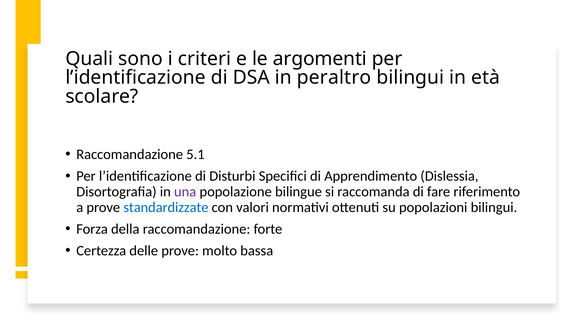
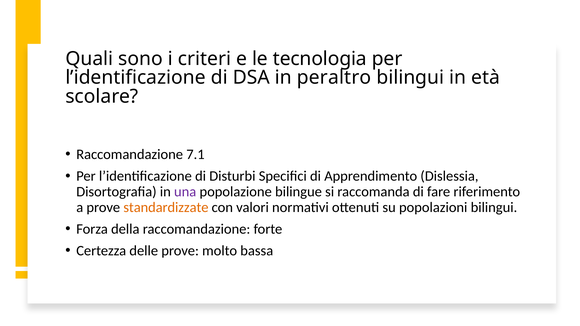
argomenti: argomenti -> tecnologia
5.1: 5.1 -> 7.1
standardizzate colour: blue -> orange
